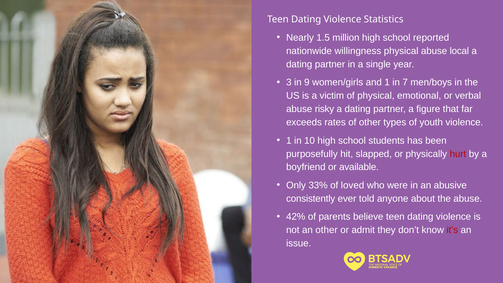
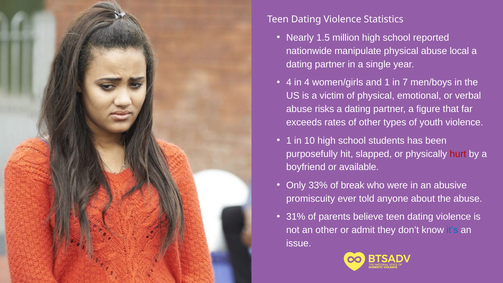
willingness: willingness -> manipulate
3 at (289, 82): 3 -> 4
in 9: 9 -> 4
risky: risky -> risks
loved: loved -> break
consistently: consistently -> promiscuity
42%: 42% -> 31%
it’s colour: red -> blue
